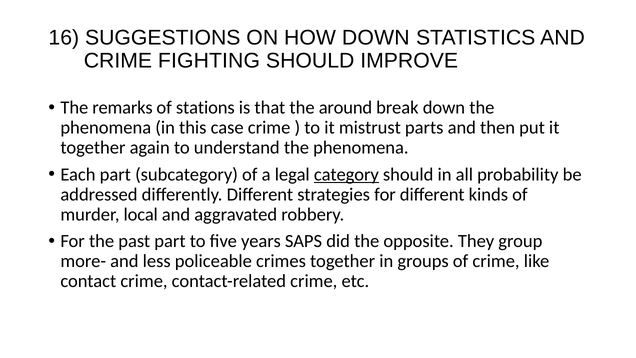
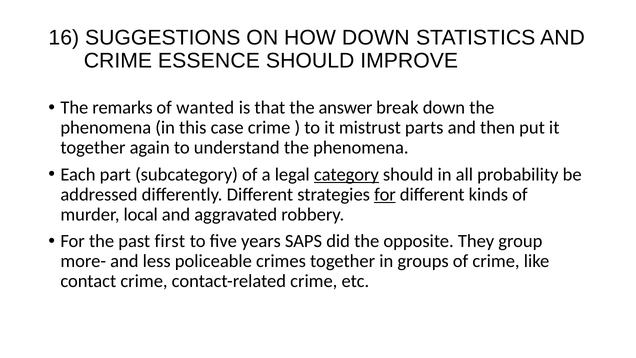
FIGHTING: FIGHTING -> ESSENCE
stations: stations -> wanted
around: around -> answer
for at (385, 194) underline: none -> present
past part: part -> first
